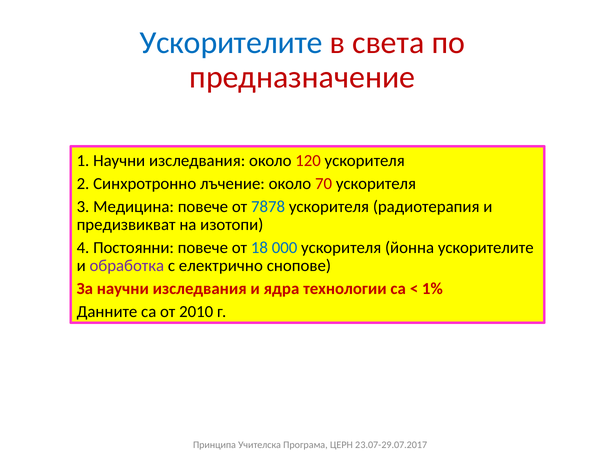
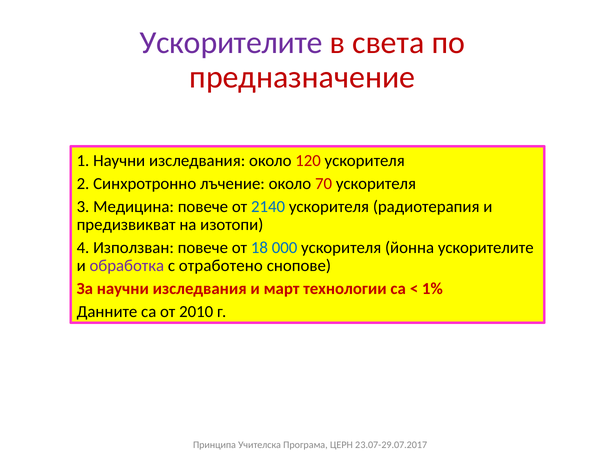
Ускорителите at (231, 43) colour: blue -> purple
7878: 7878 -> 2140
Постоянни: Постоянни -> Използван
електрично: електрично -> отработено
ядра: ядра -> март
